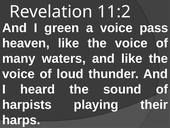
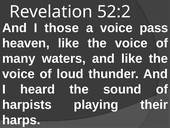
11:2: 11:2 -> 52:2
green: green -> those
